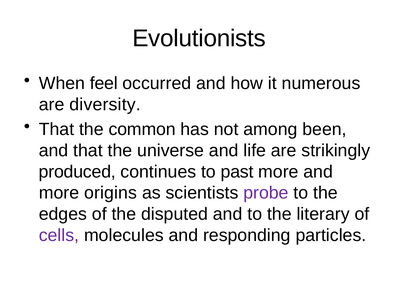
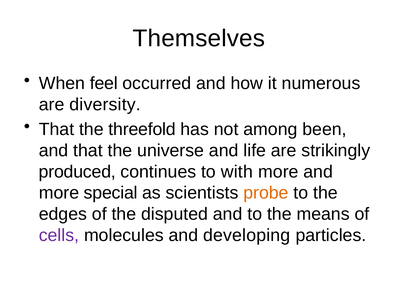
Evolutionists: Evolutionists -> Themselves
common: common -> threefold
past: past -> with
origins: origins -> special
probe colour: purple -> orange
literary: literary -> means
responding: responding -> developing
